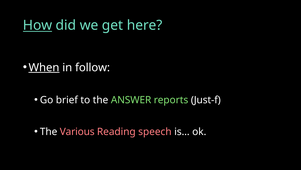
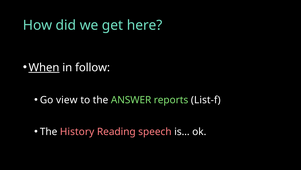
How underline: present -> none
brief: brief -> view
Just-f: Just-f -> List-f
Various: Various -> History
